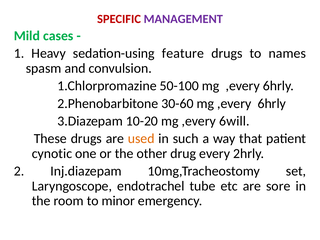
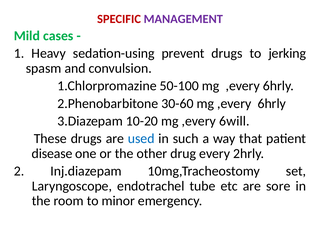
feature: feature -> prevent
names: names -> jerking
used colour: orange -> blue
cynotic: cynotic -> disease
